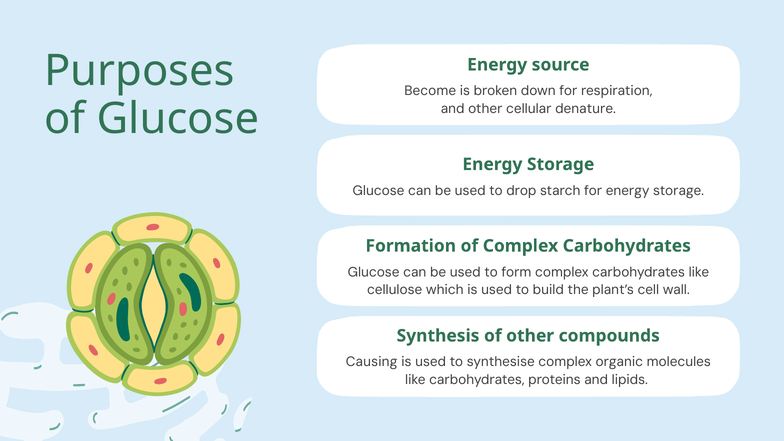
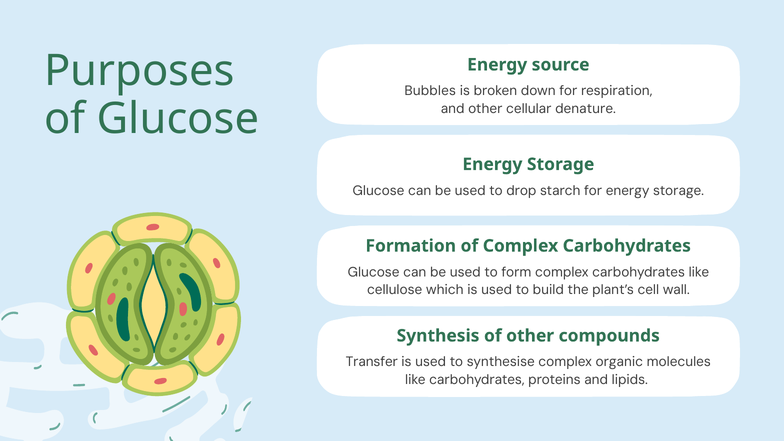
Become: Become -> Bubbles
Causing: Causing -> Transfer
